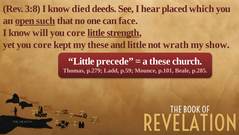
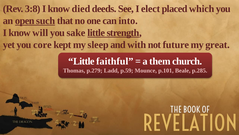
hear: hear -> elect
face: face -> into
core at (76, 33): core -> sake
my these: these -> sleep
and little: little -> with
wrath: wrath -> future
show: show -> great
precede: precede -> faithful
a these: these -> them
